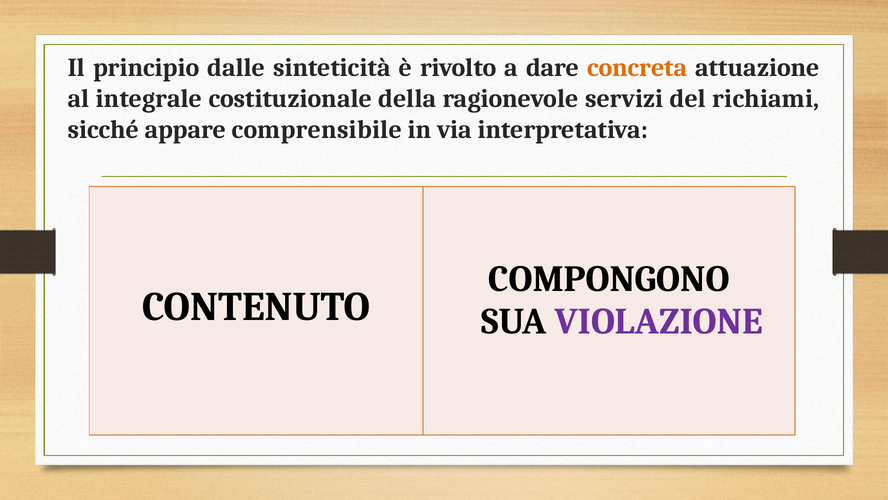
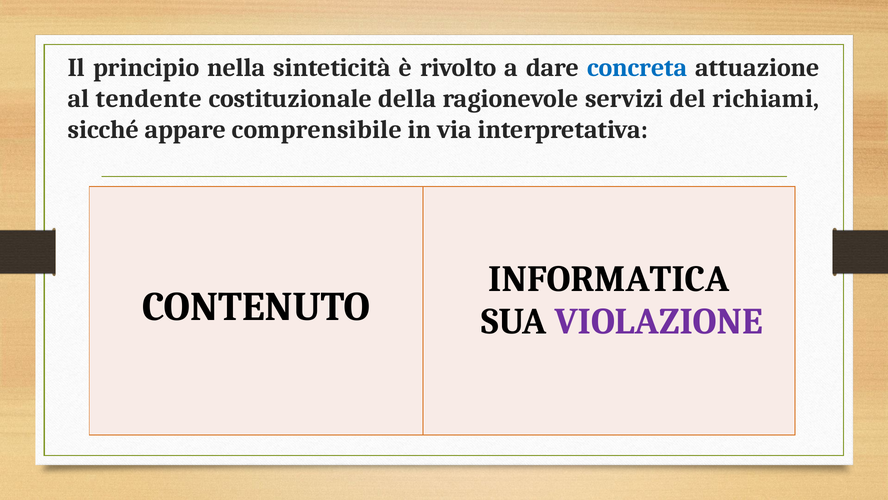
dalle: dalle -> nella
concreta colour: orange -> blue
integrale: integrale -> tendente
COMPONGONO: COMPONGONO -> INFORMATICA
